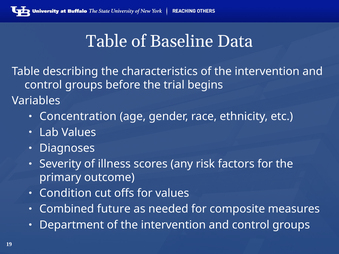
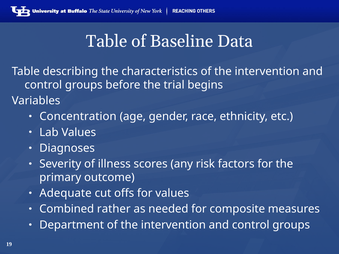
Condition: Condition -> Adequate
future: future -> rather
